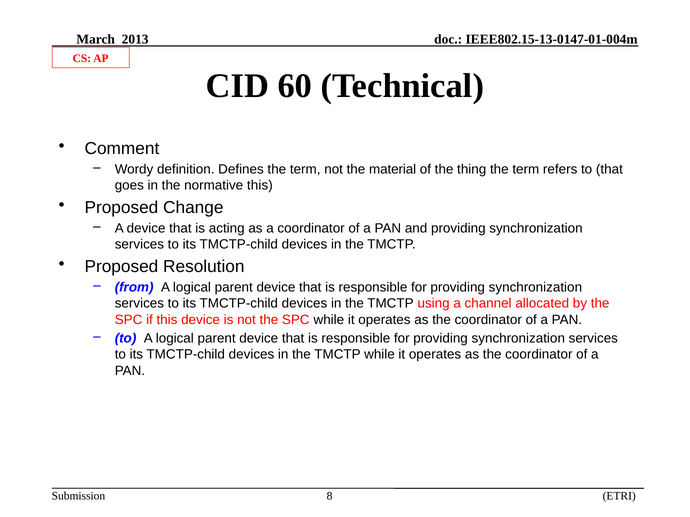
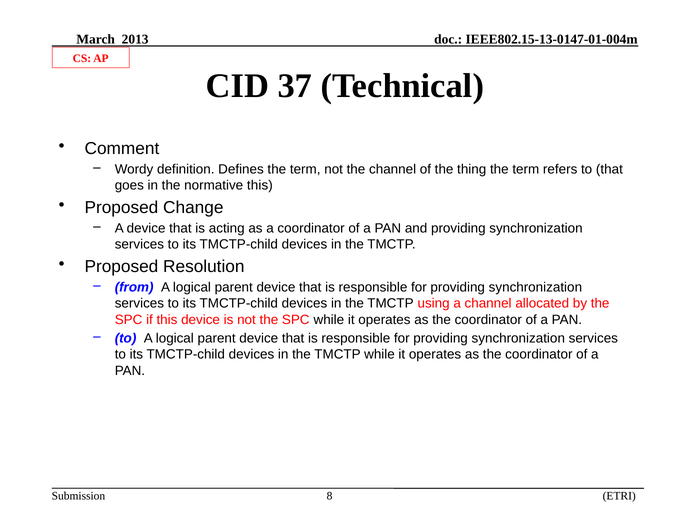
60: 60 -> 37
the material: material -> channel
